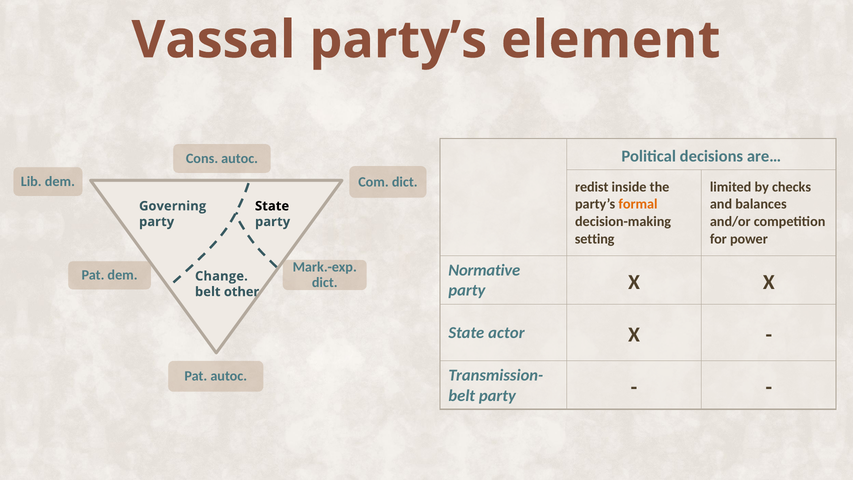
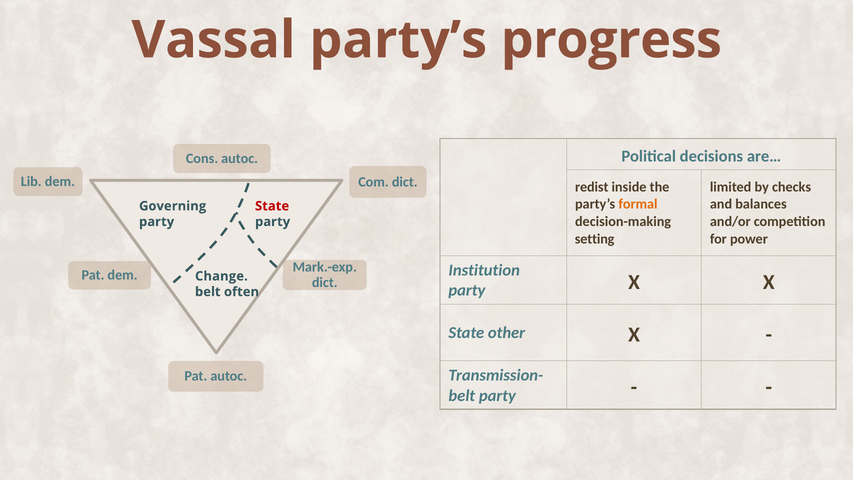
element: element -> progress
State at (272, 206) colour: black -> red
Normative: Normative -> Institution
other: other -> often
actor: actor -> other
